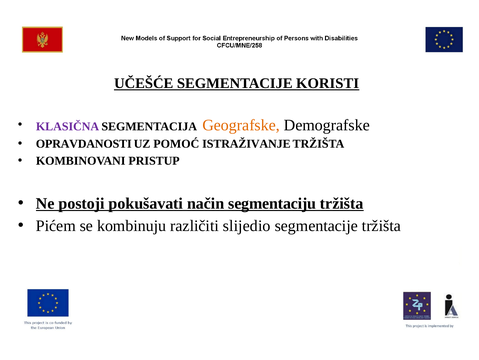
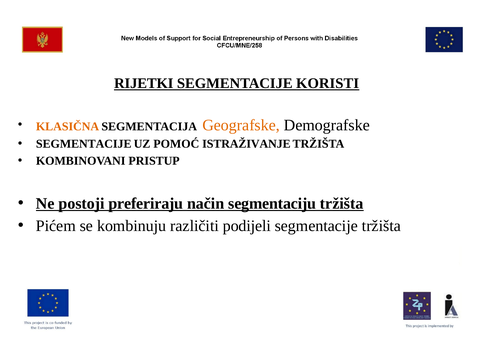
UČEŠĆE: UČEŠĆE -> RIJETKI
KLASIČNA colour: purple -> orange
OPRAVDANOSTI at (84, 144): OPRAVDANOSTI -> SEGMENTACIJE
pokušavati: pokušavati -> preferiraju
slijedio: slijedio -> podijeli
